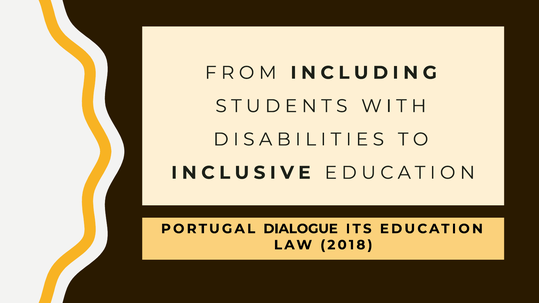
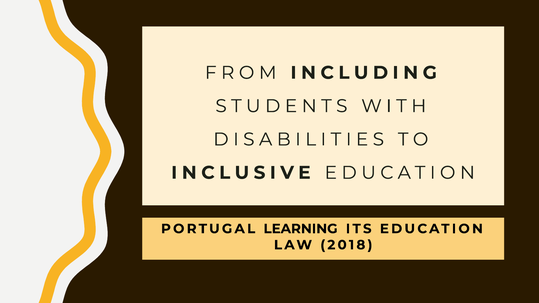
DIALOGUE: DIALOGUE -> LEARNING
